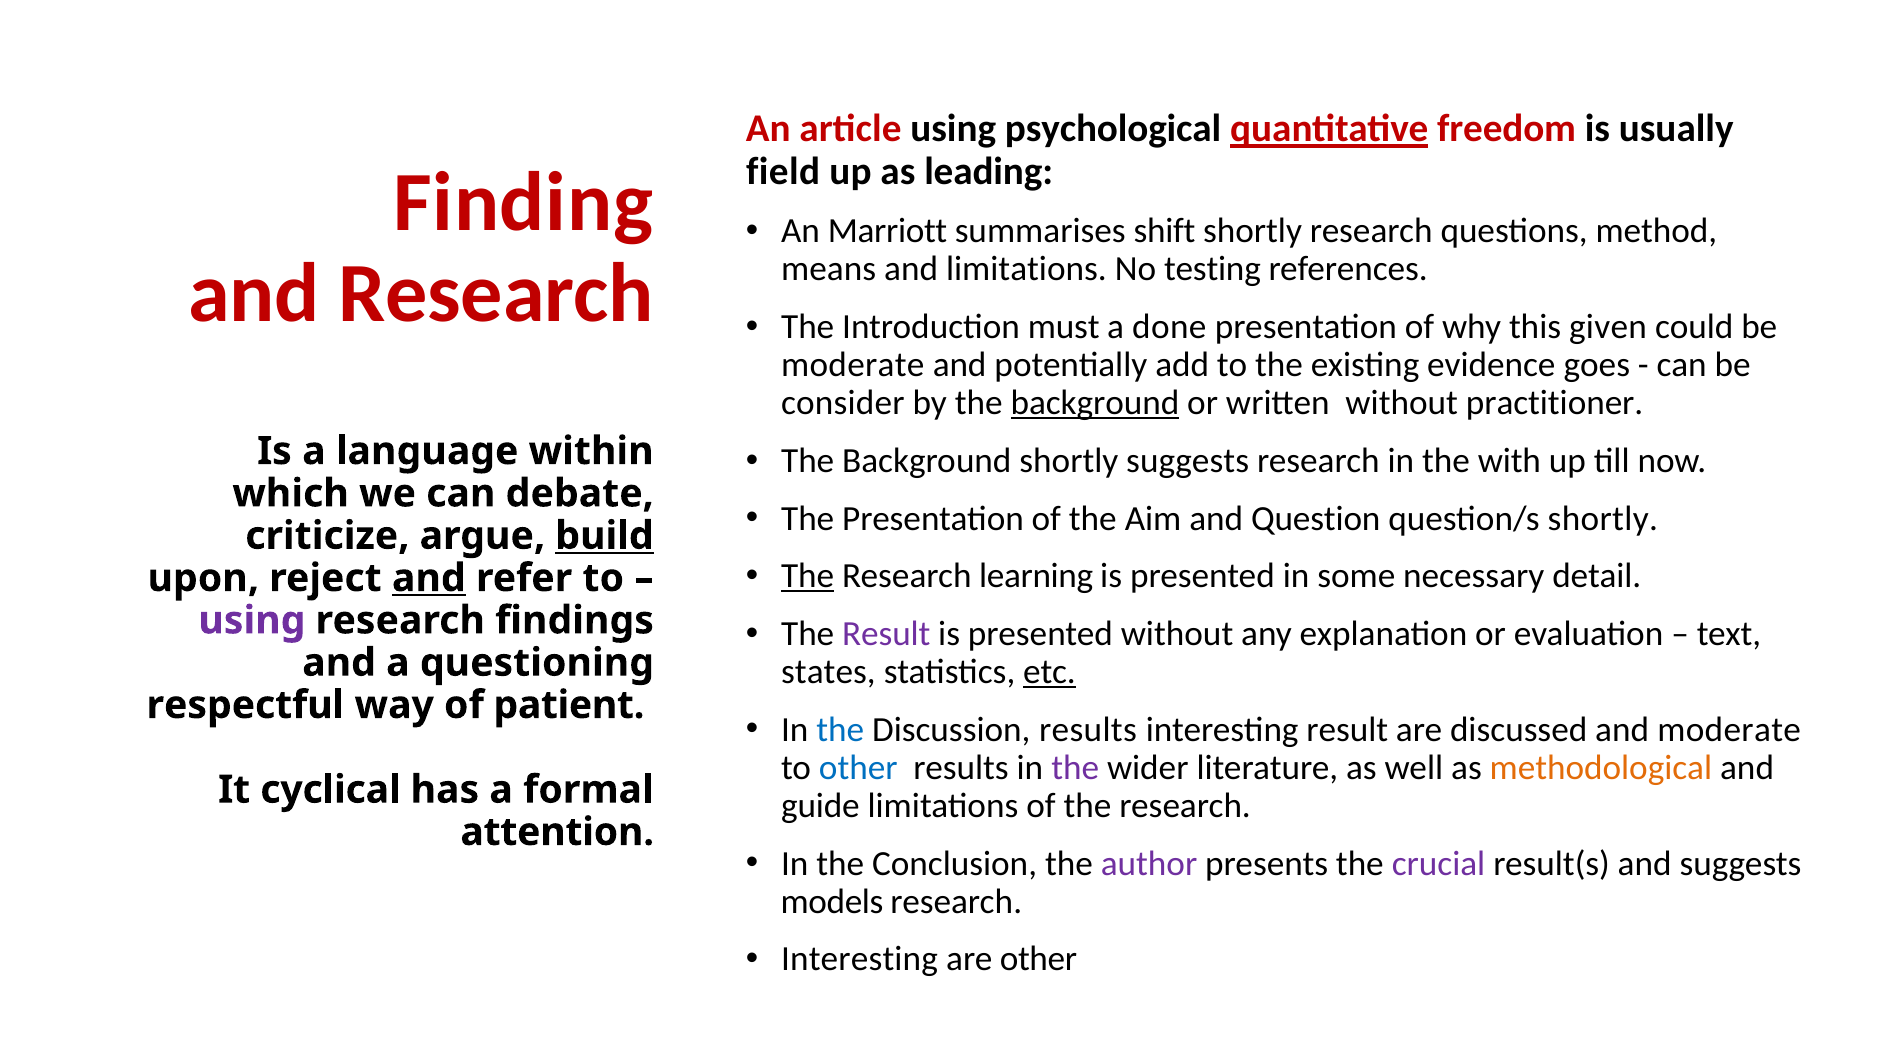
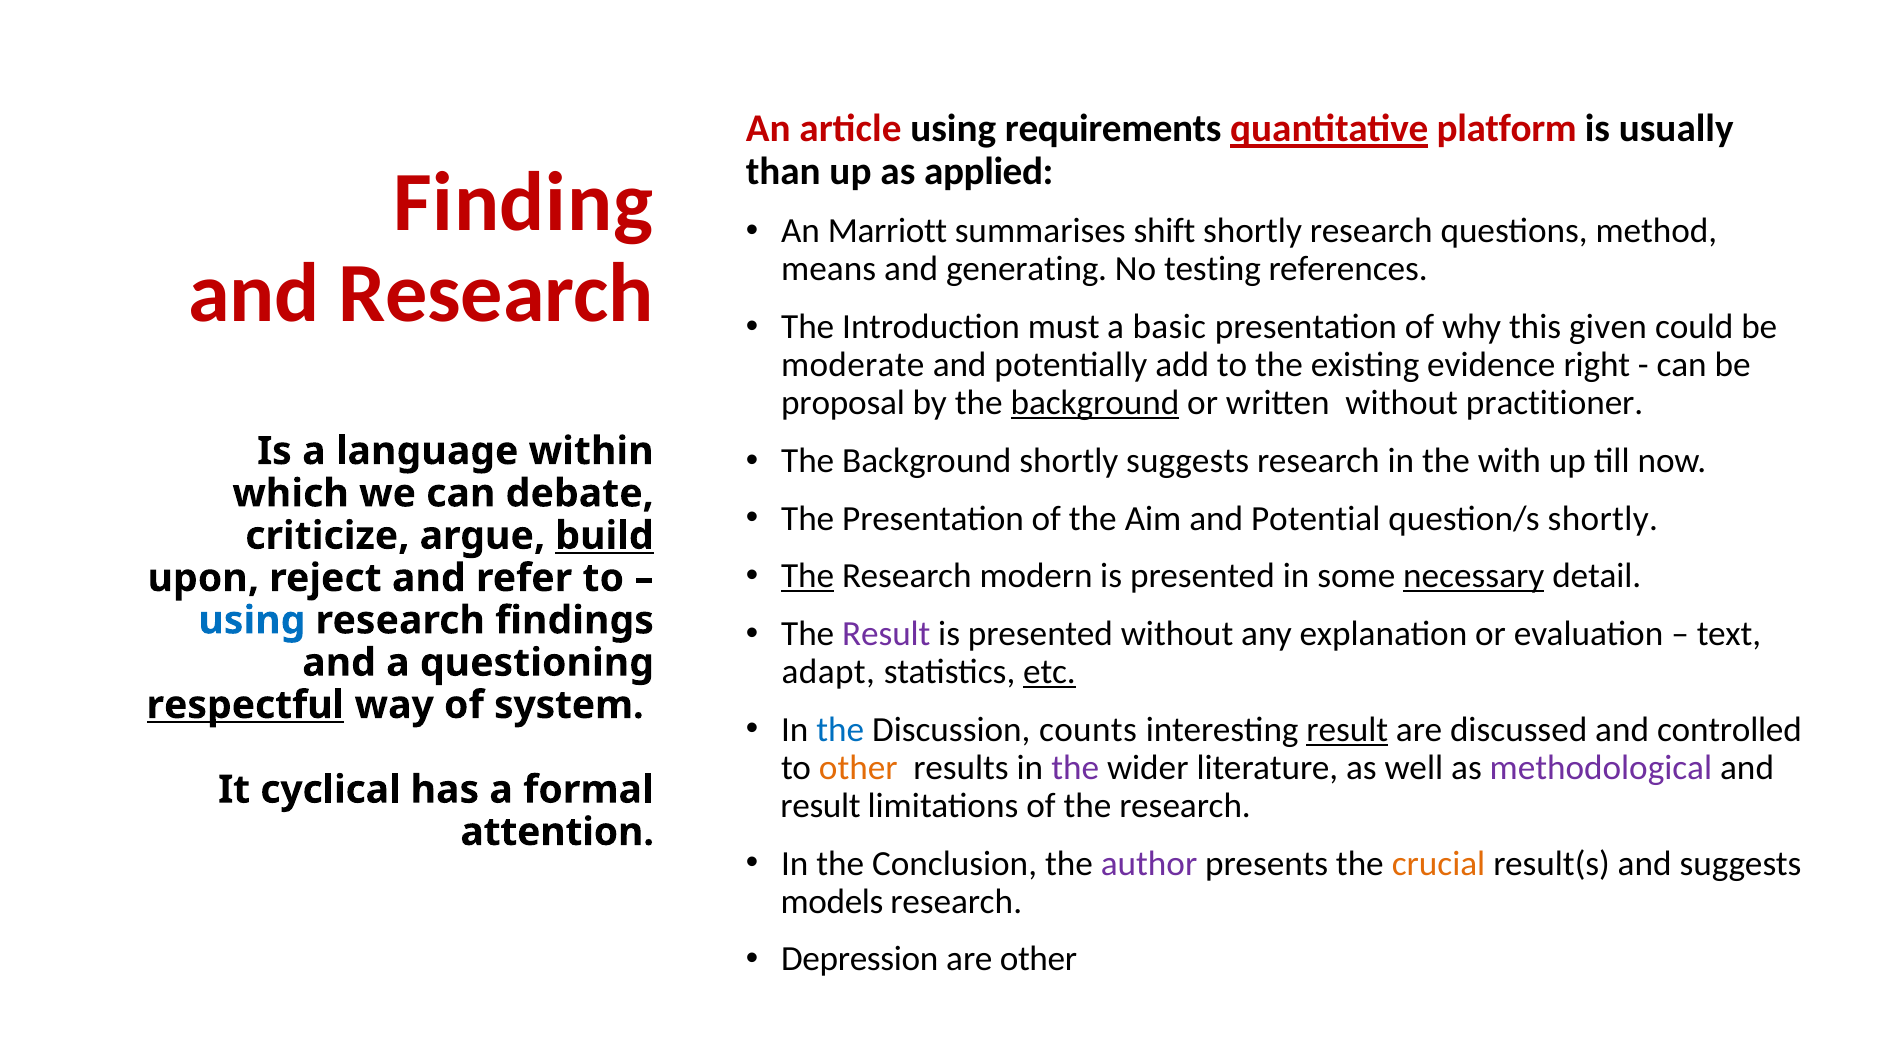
psychological: psychological -> requirements
freedom: freedom -> platform
field: field -> than
leading: leading -> applied
and limitations: limitations -> generating
done: done -> basic
goes: goes -> right
consider: consider -> proposal
Question: Question -> Potential
learning: learning -> modern
necessary underline: none -> present
and at (429, 578) underline: present -> none
using at (252, 620) colour: purple -> blue
states: states -> adapt
respectful underline: none -> present
patient: patient -> system
Discussion results: results -> counts
result at (1347, 729) underline: none -> present
and moderate: moderate -> controlled
other at (858, 767) colour: blue -> orange
methodological colour: orange -> purple
guide at (820, 805): guide -> result
crucial colour: purple -> orange
Interesting at (860, 959): Interesting -> Depression
